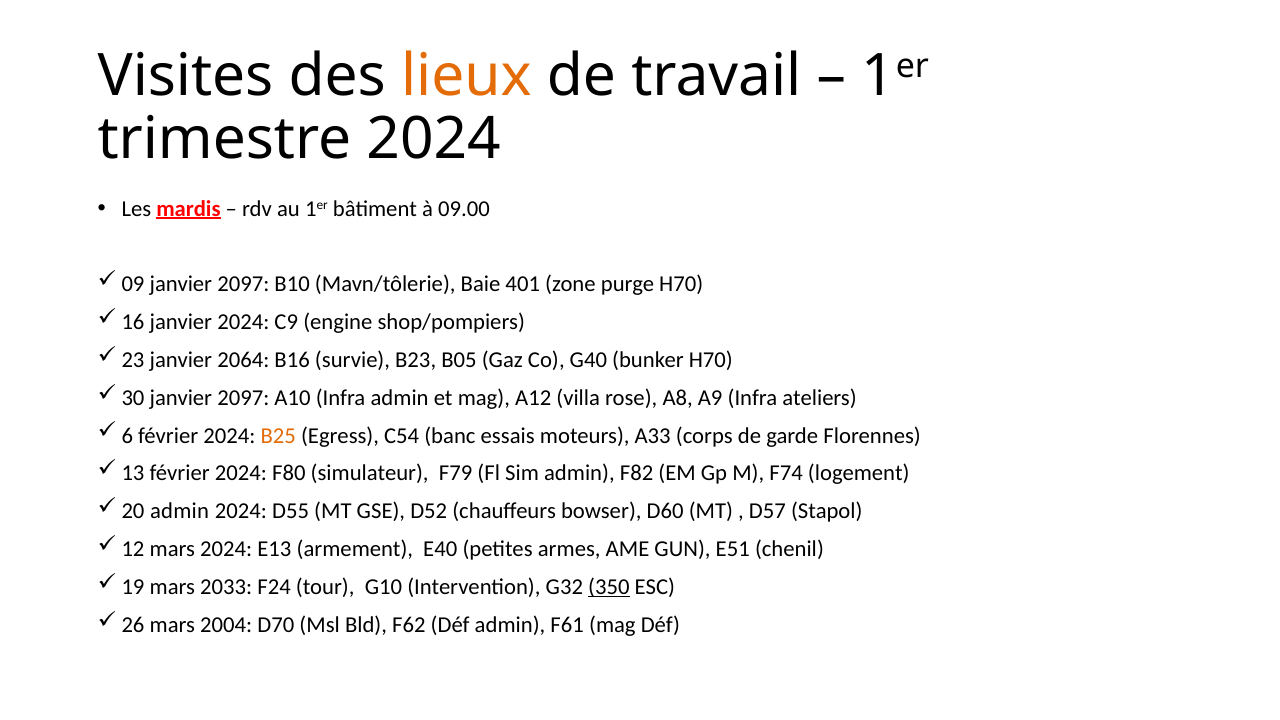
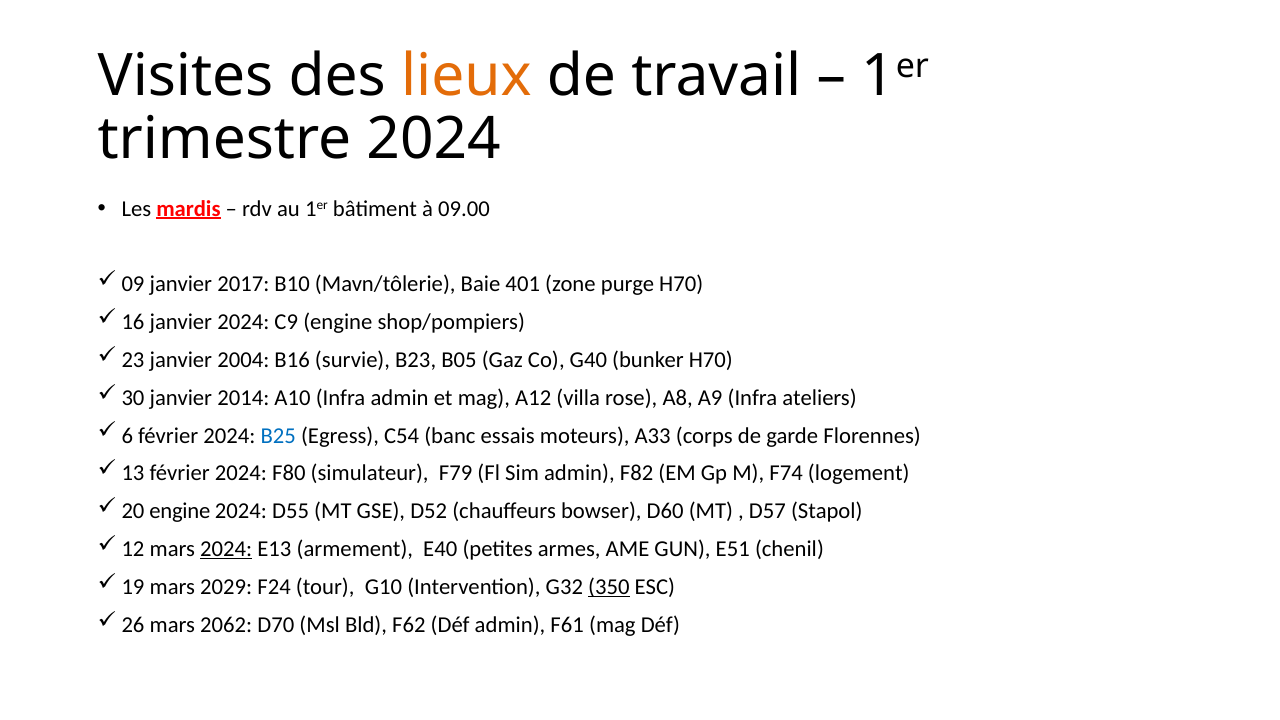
2097 at (243, 284): 2097 -> 2017
2064: 2064 -> 2004
2097 at (243, 398): 2097 -> 2014
B25 colour: orange -> blue
admin at (180, 511): admin -> engine
2024 at (226, 549) underline: none -> present
2033: 2033 -> 2029
2004: 2004 -> 2062
